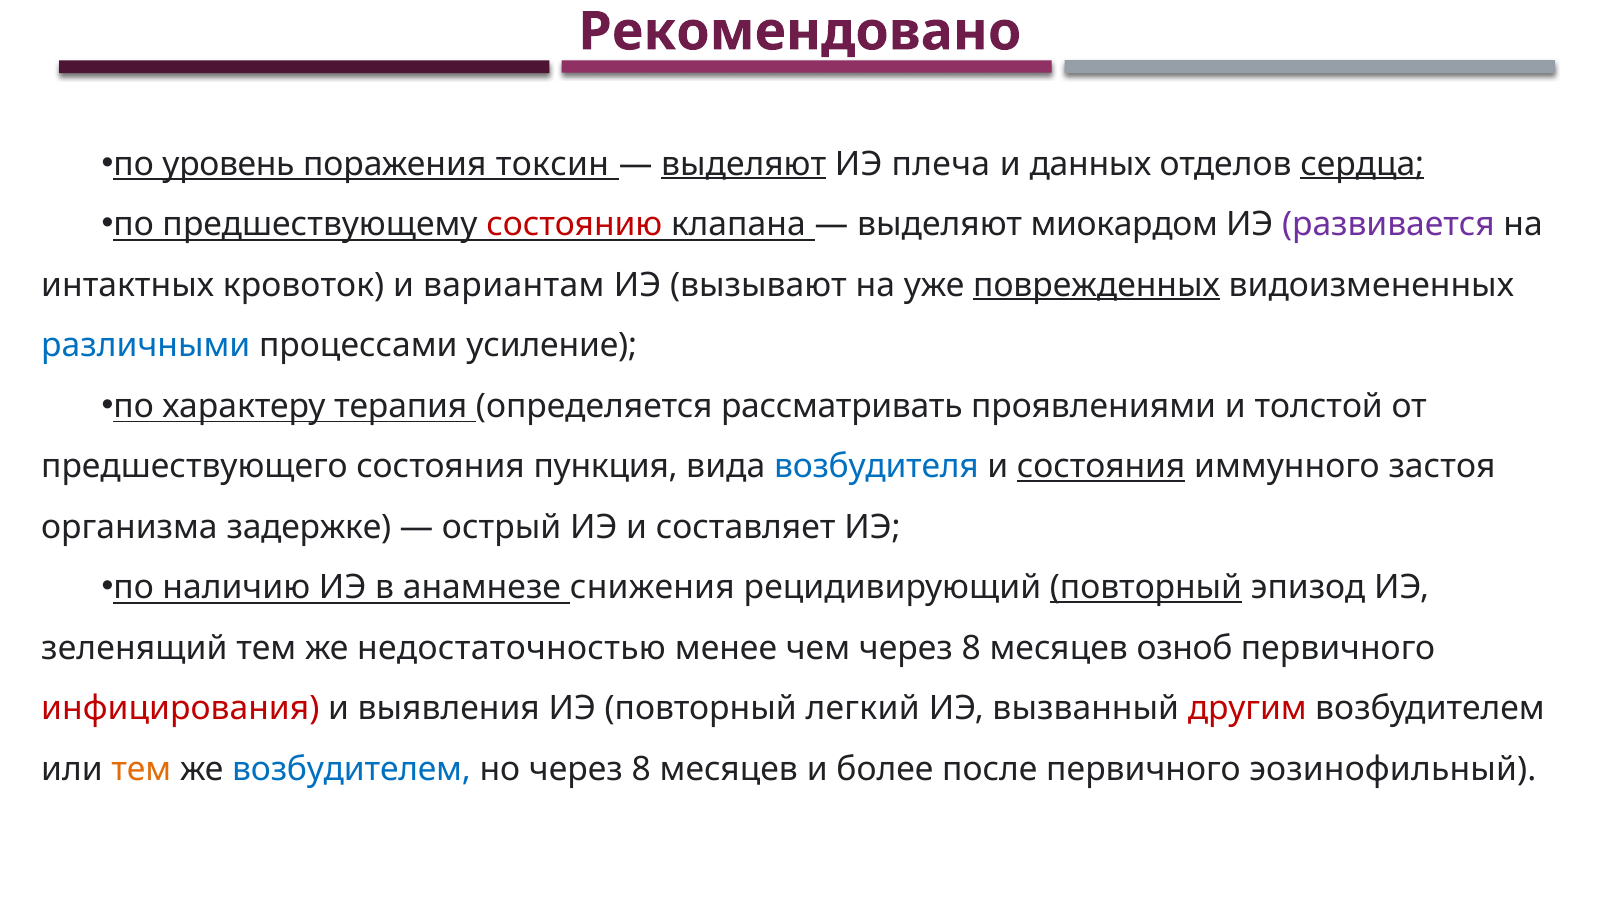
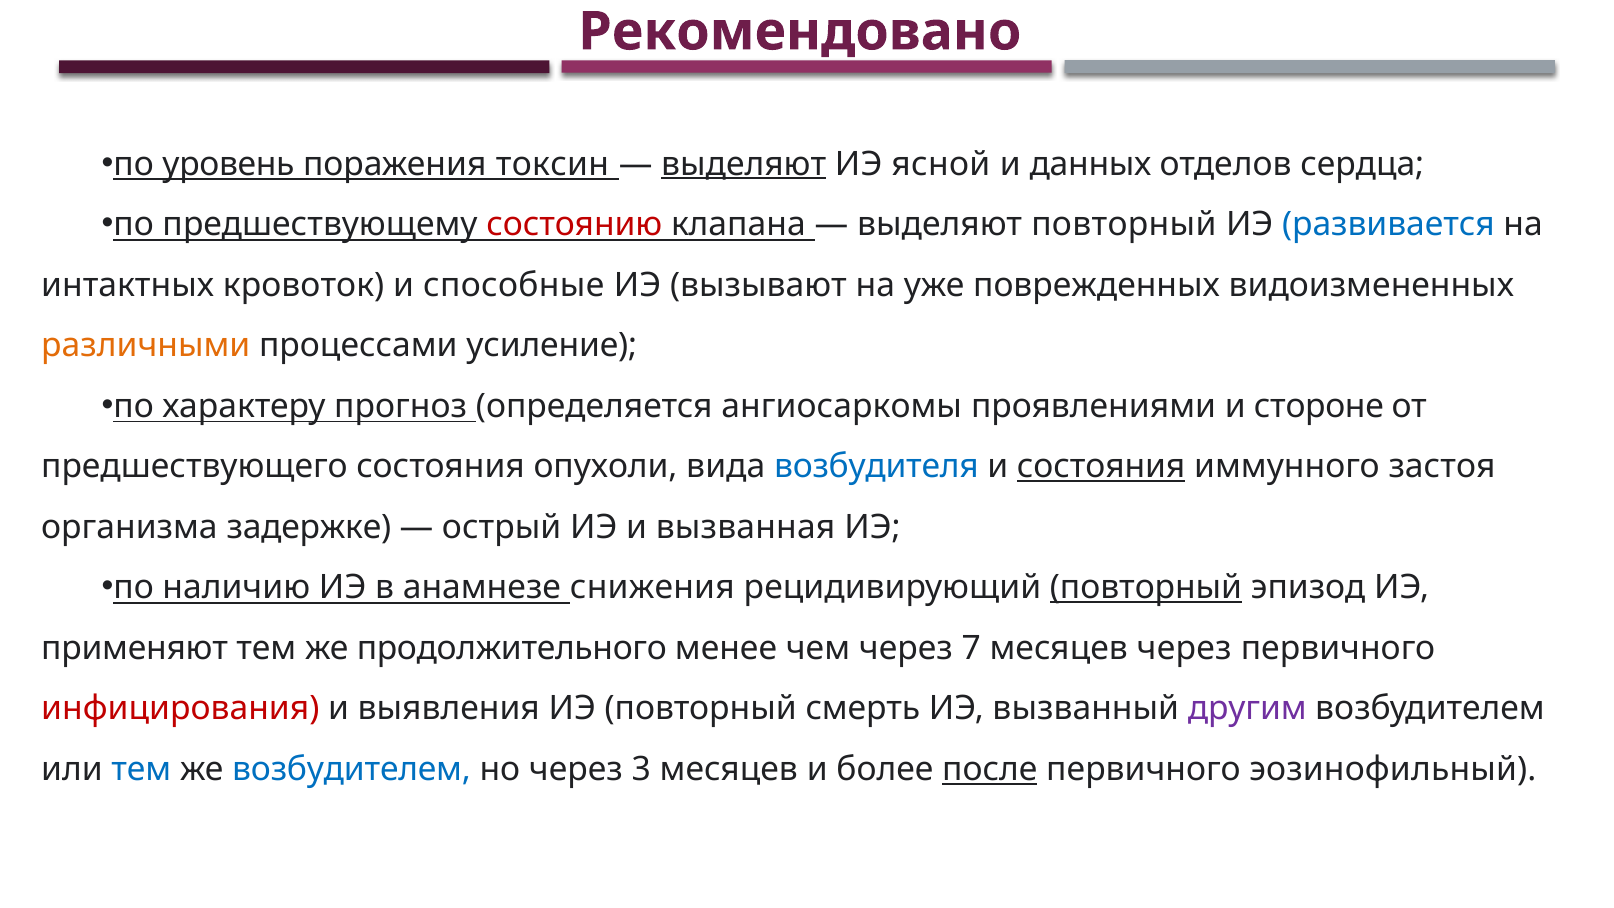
плеча: плеча -> ясной
сердца underline: present -> none
выделяют миокардом: миокардом -> повторный
развивается colour: purple -> blue
вариантам: вариантам -> способные
поврежденных underline: present -> none
различными colour: blue -> orange
терапия: терапия -> прогноз
рассматривать: рассматривать -> ангиосаркомы
толстой: толстой -> стороне
пункция: пункция -> опухоли
составляет: составляет -> вызванная
зеленящий: зеленящий -> применяют
недостаточностью: недостаточностью -> продолжительного
чем через 8: 8 -> 7
месяцев озноб: озноб -> через
легкий: легкий -> смерть
другим colour: red -> purple
тем at (141, 769) colour: orange -> blue
но через 8: 8 -> 3
после underline: none -> present
